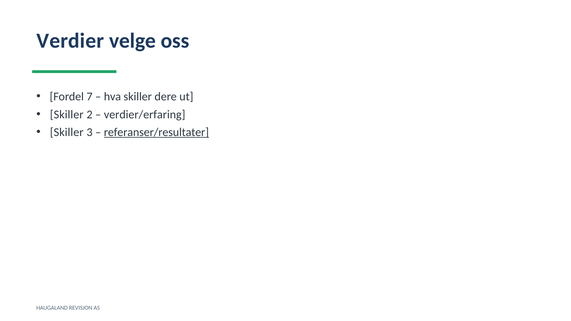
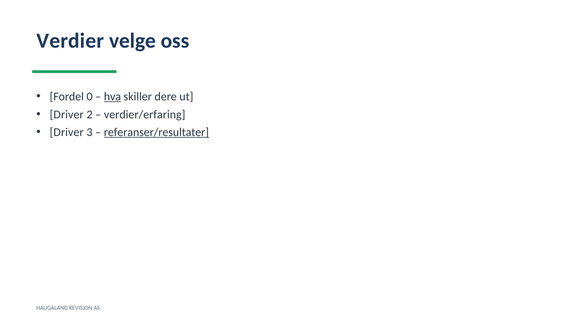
7: 7 -> 0
hva underline: none -> present
Skiller at (67, 115): Skiller -> Driver
Skiller at (67, 132): Skiller -> Driver
